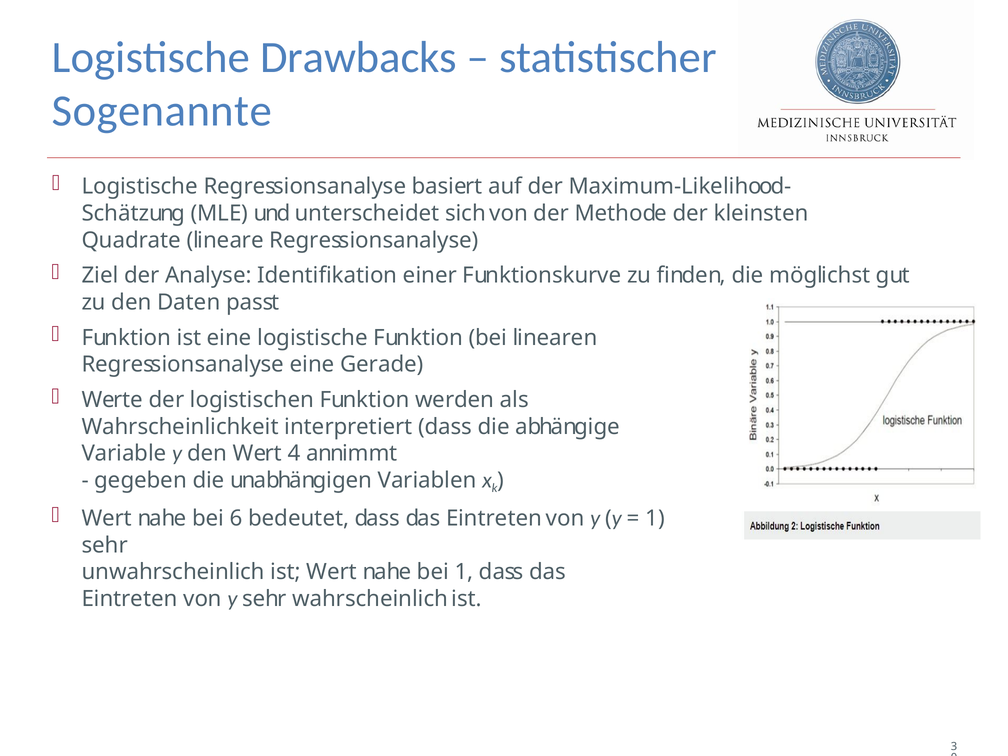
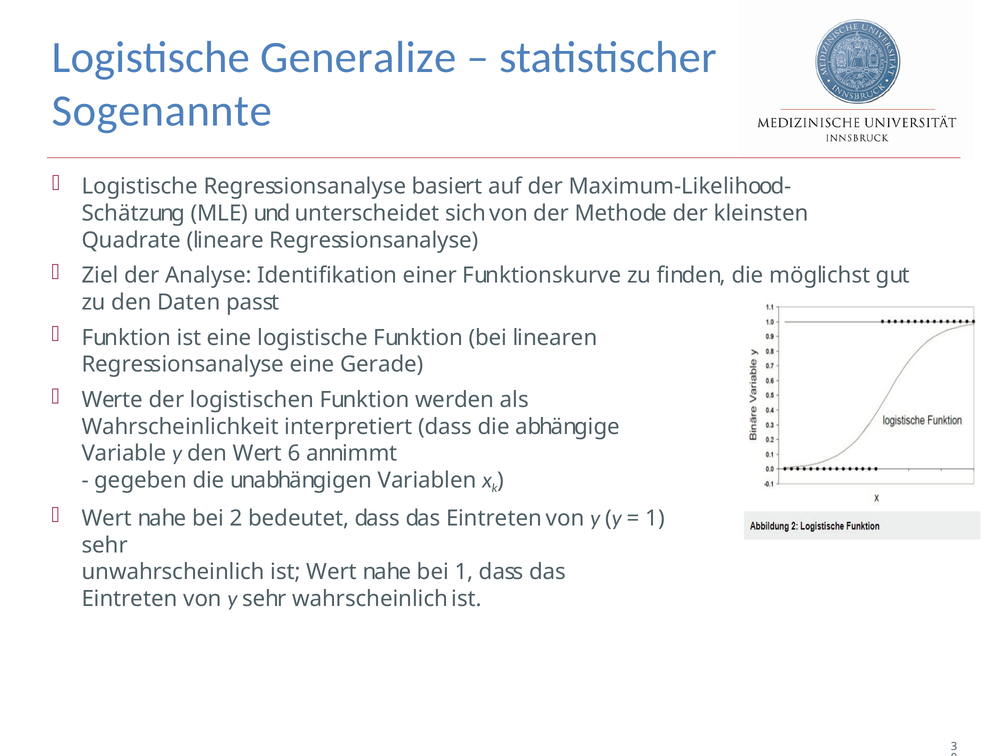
Drawbacks: Drawbacks -> Generalize
Wert 4: 4 -> 6
bei 6: 6 -> 2
